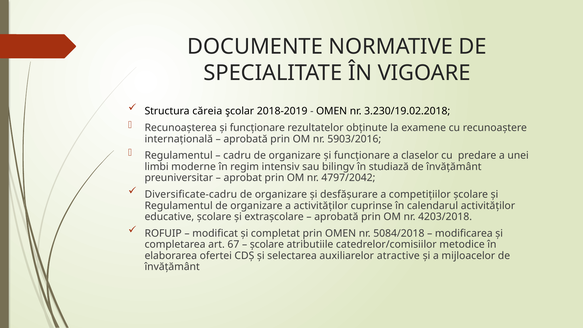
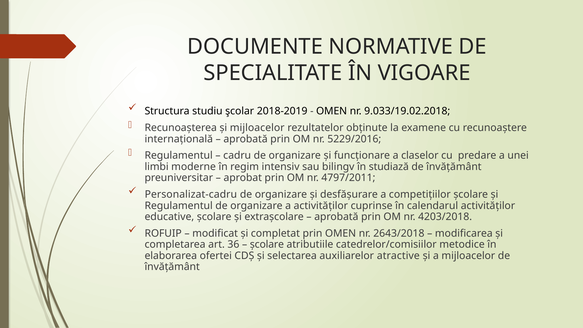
căreia: căreia -> studiu
3.230/19.02.2018: 3.230/19.02.2018 -> 9.033/19.02.2018
Recunoașterea și funcționare: funcționare -> mijloacelor
5903/2016: 5903/2016 -> 5229/2016
4797/2042: 4797/2042 -> 4797/2011
Diversificate-cadru: Diversificate-cadru -> Personalizat-cadru
5084/2018: 5084/2018 -> 2643/2018
67: 67 -> 36
